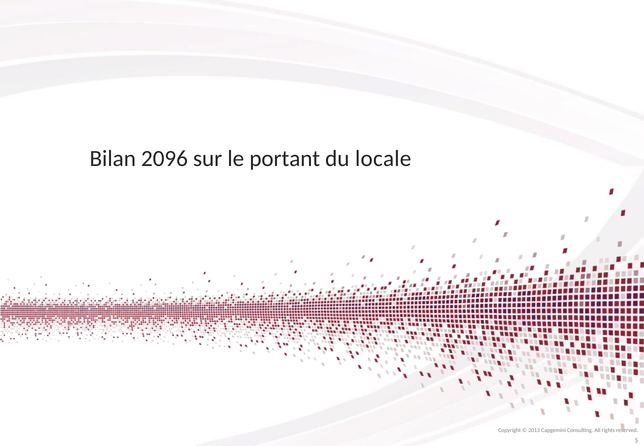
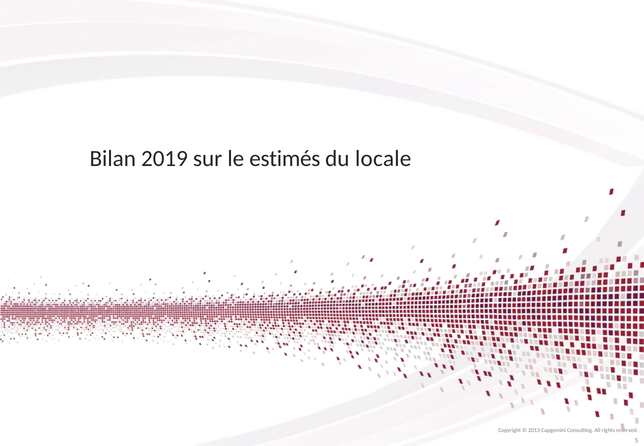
2096: 2096 -> 2019
portant: portant -> estimés
